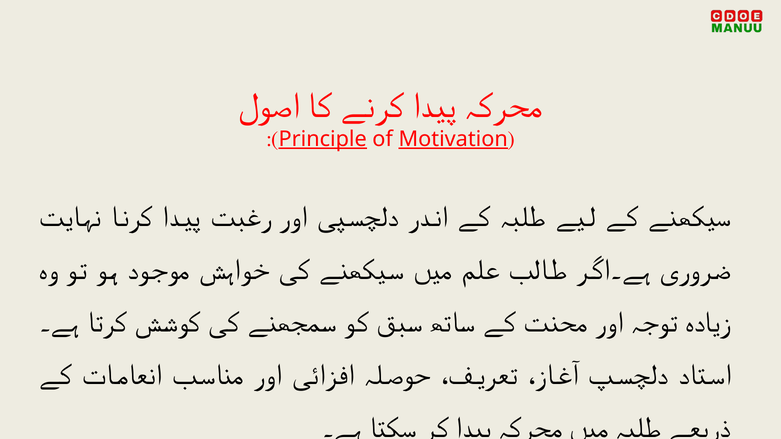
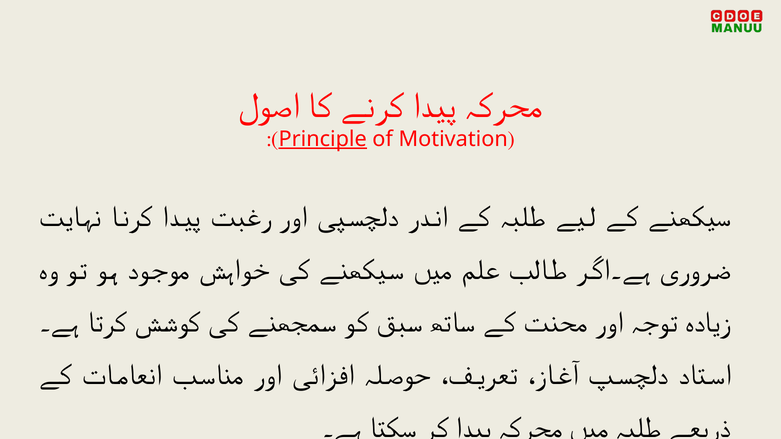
Motivation underline: present -> none
